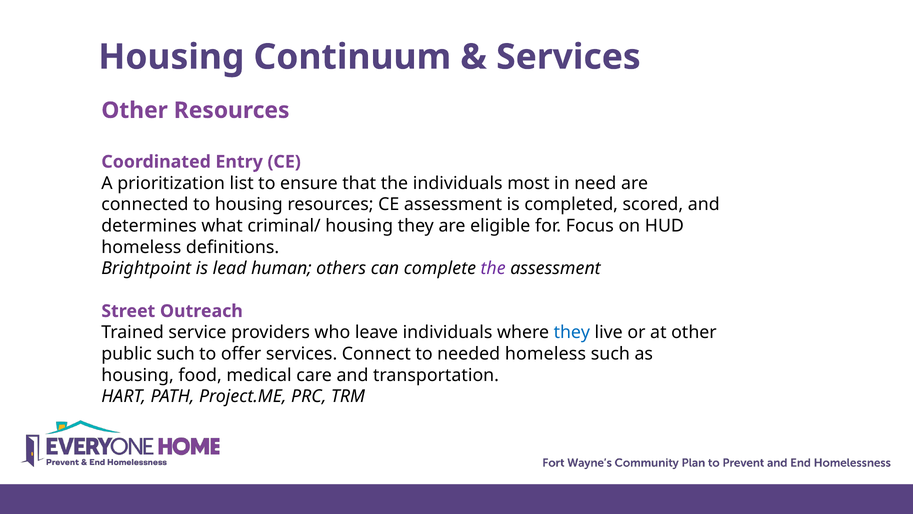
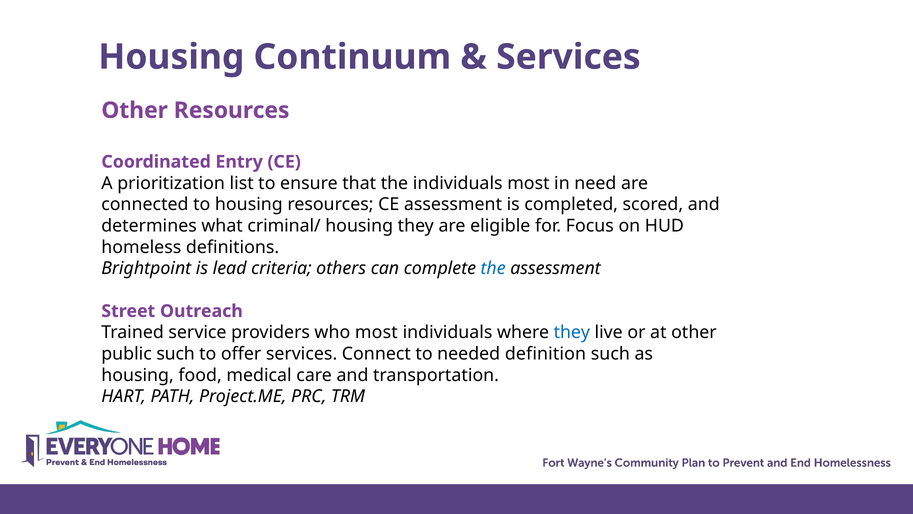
human: human -> criteria
the at (493, 268) colour: purple -> blue
who leave: leave -> most
needed homeless: homeless -> definition
